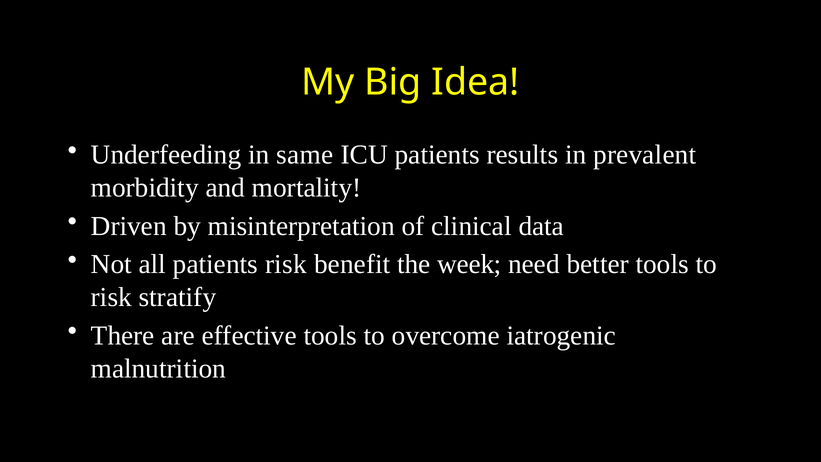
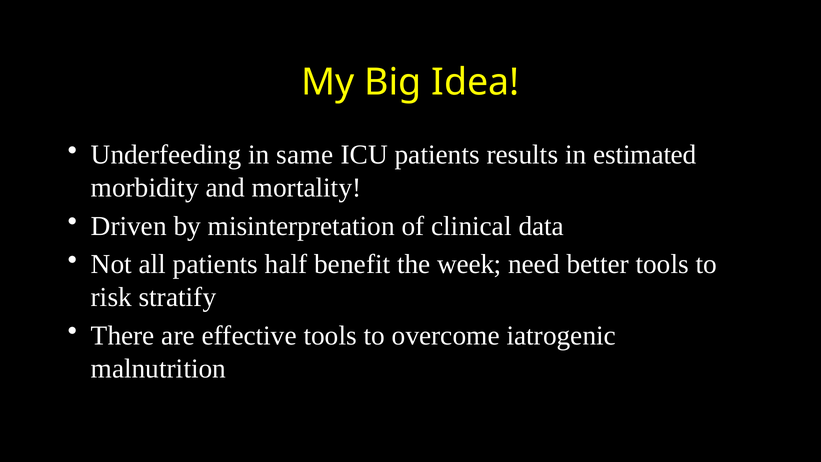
prevalent: prevalent -> estimated
patients risk: risk -> half
